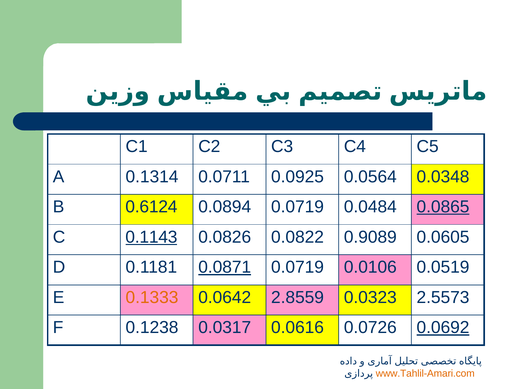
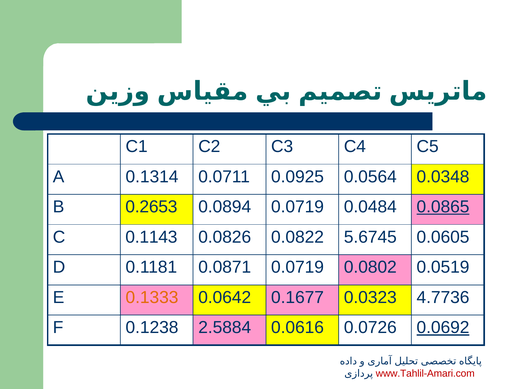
0.6124: 0.6124 -> 0.2653
0.1143 underline: present -> none
0.9089: 0.9089 -> 5.6745
0.0871 underline: present -> none
0.0106: 0.0106 -> 0.0802
2.8559: 2.8559 -> 0.1677
2.5573: 2.5573 -> 4.7736
0.0317: 0.0317 -> 2.5884
www.Tahlil-Amari.com colour: orange -> red
